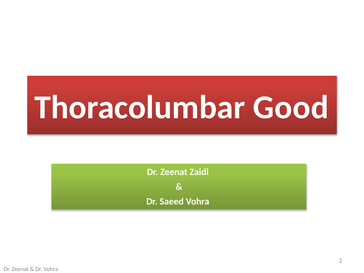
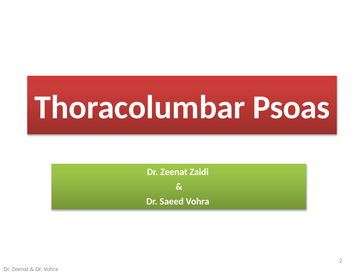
Good: Good -> Psoas
